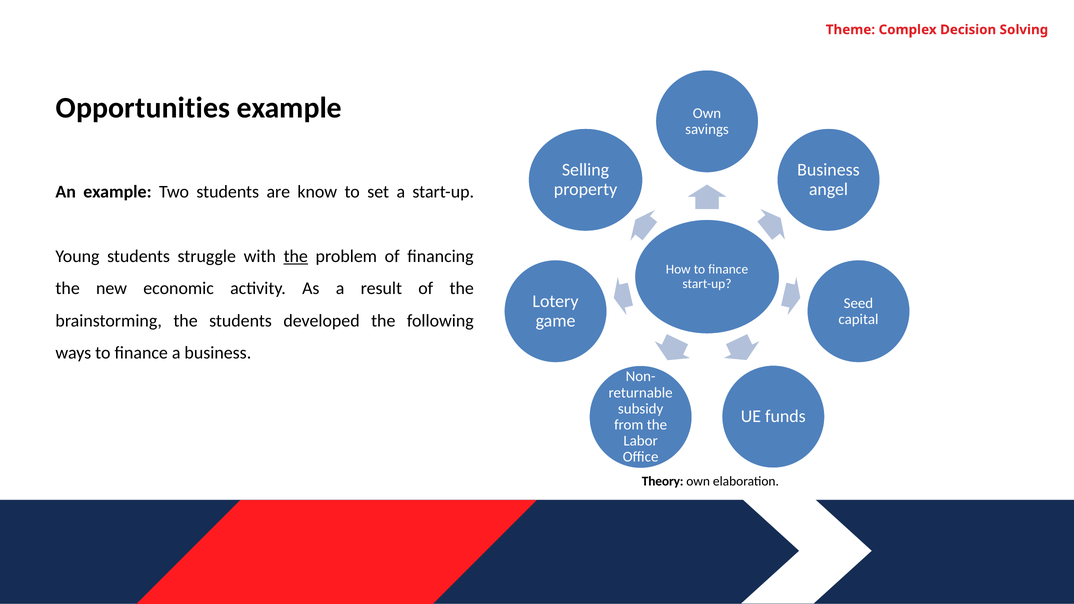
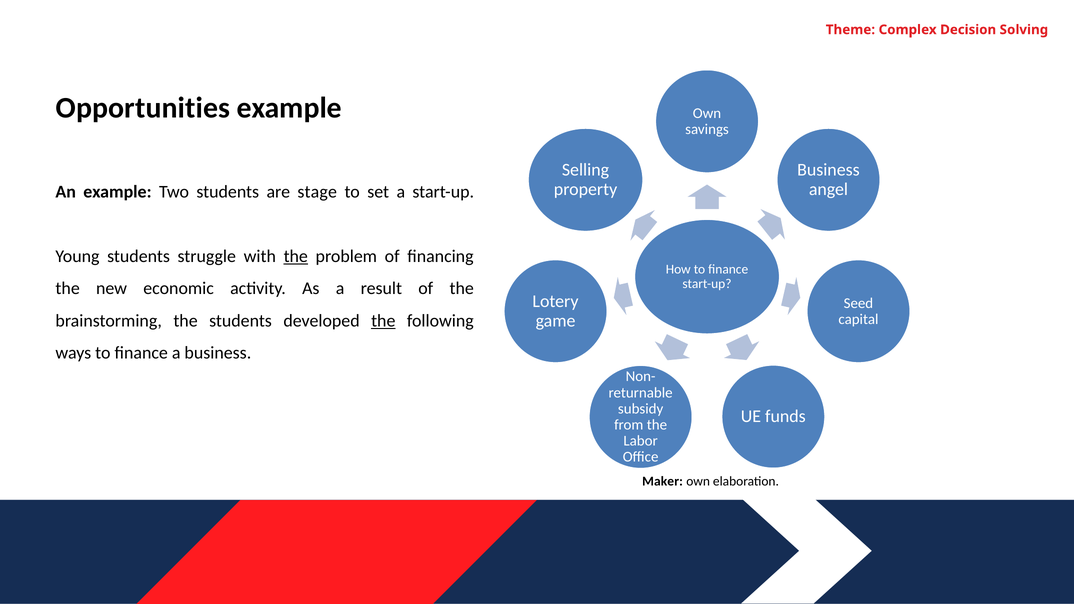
know: know -> stage
the at (383, 321) underline: none -> present
Theory: Theory -> Maker
